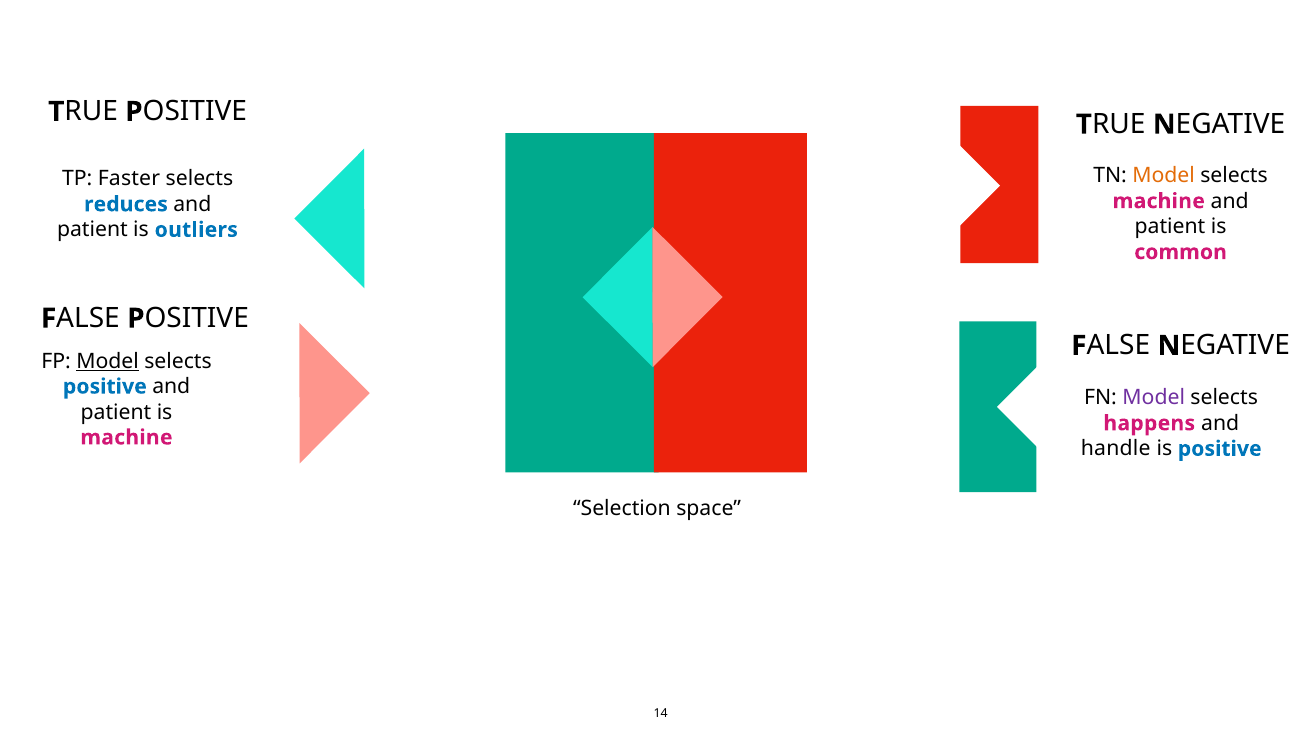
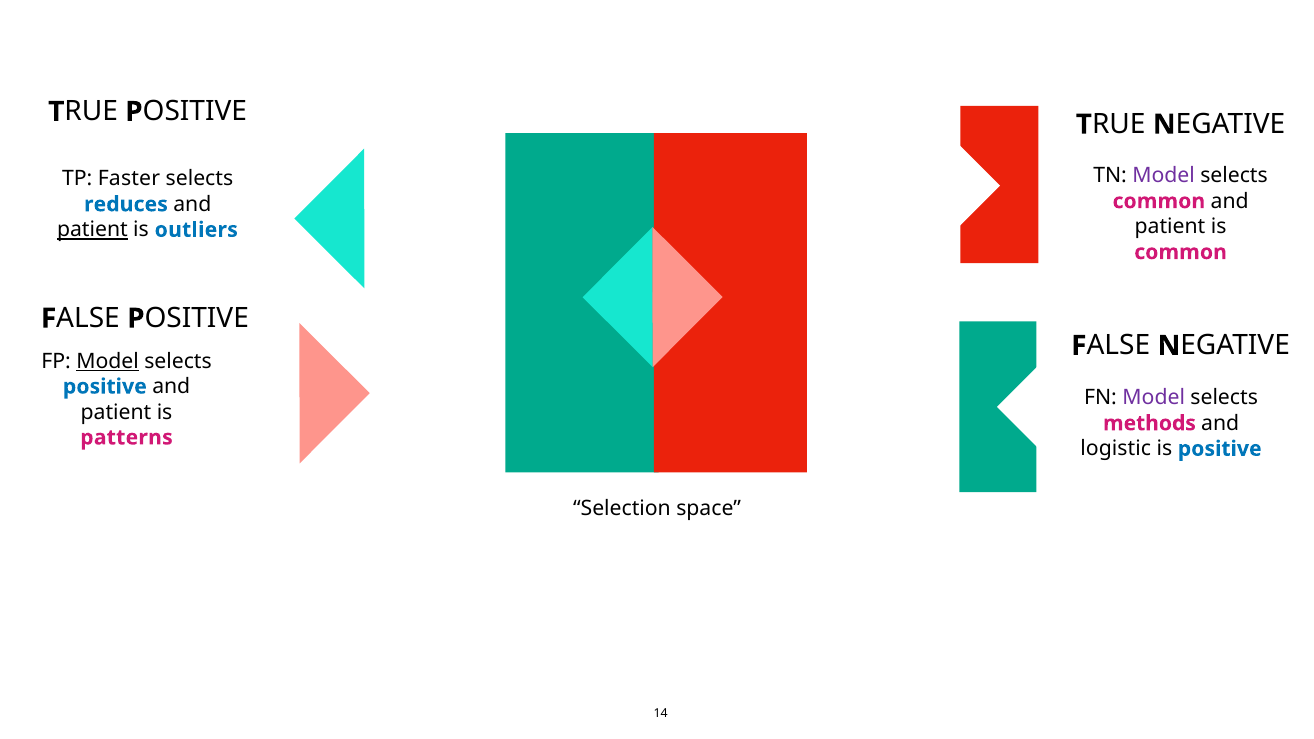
Model at (1164, 176) colour: orange -> purple
machine at (1159, 201): machine -> common
patient at (92, 230) underline: none -> present
happens: happens -> methods
machine at (126, 438): machine -> patterns
handle: handle -> logistic
